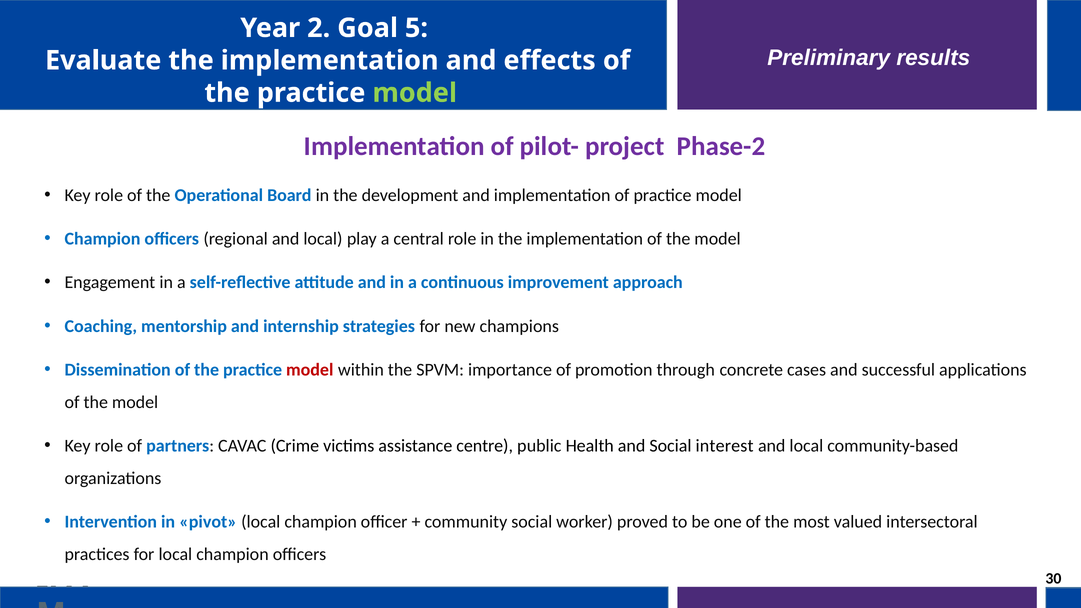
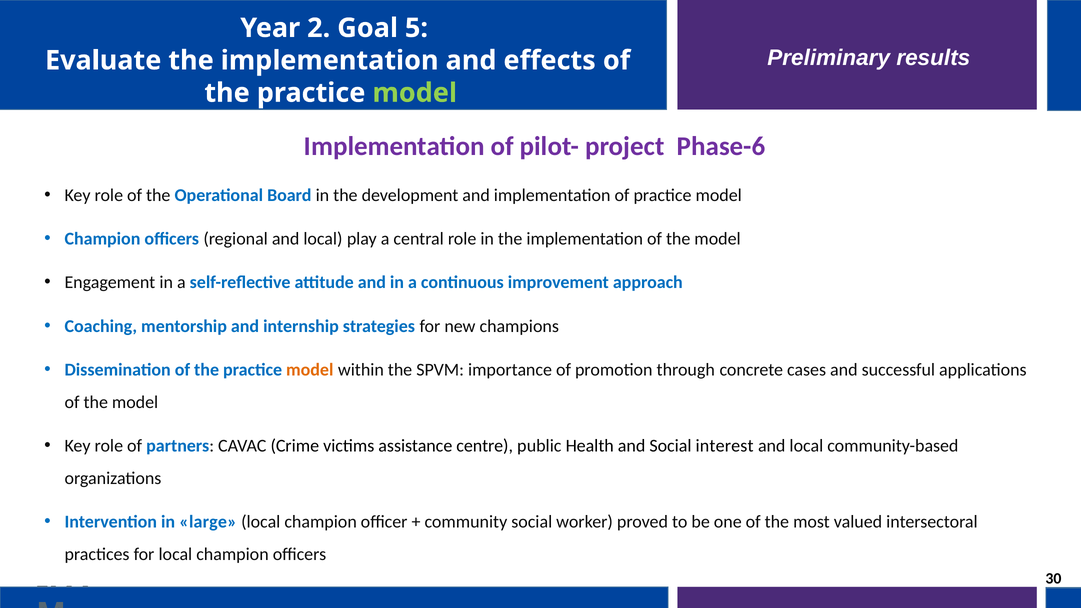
Phase-2: Phase-2 -> Phase-6
model at (310, 370) colour: red -> orange
pivot: pivot -> large
